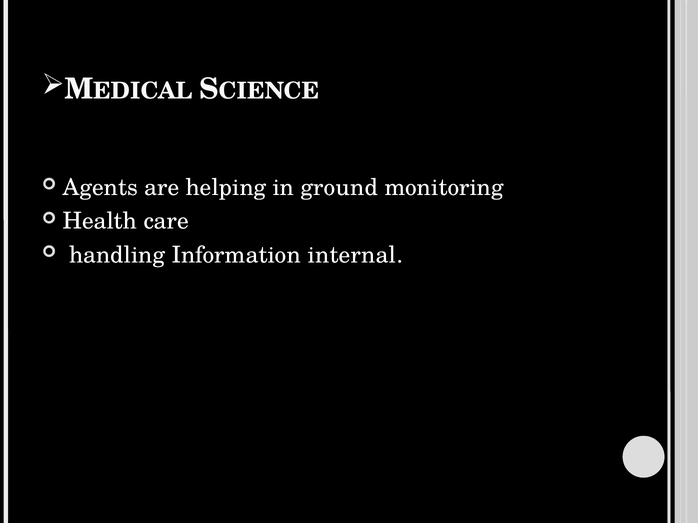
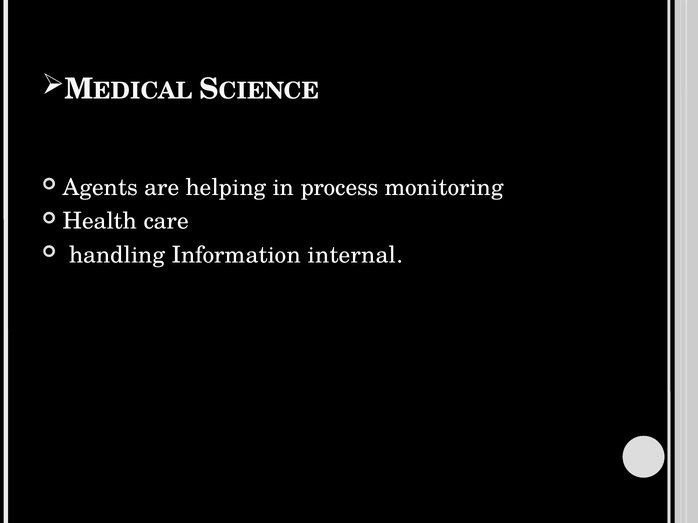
ground: ground -> process
